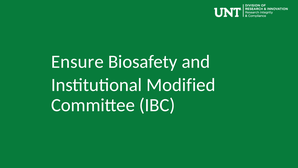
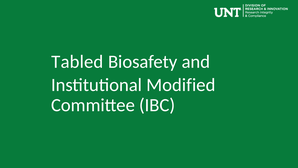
Ensure: Ensure -> Tabled
